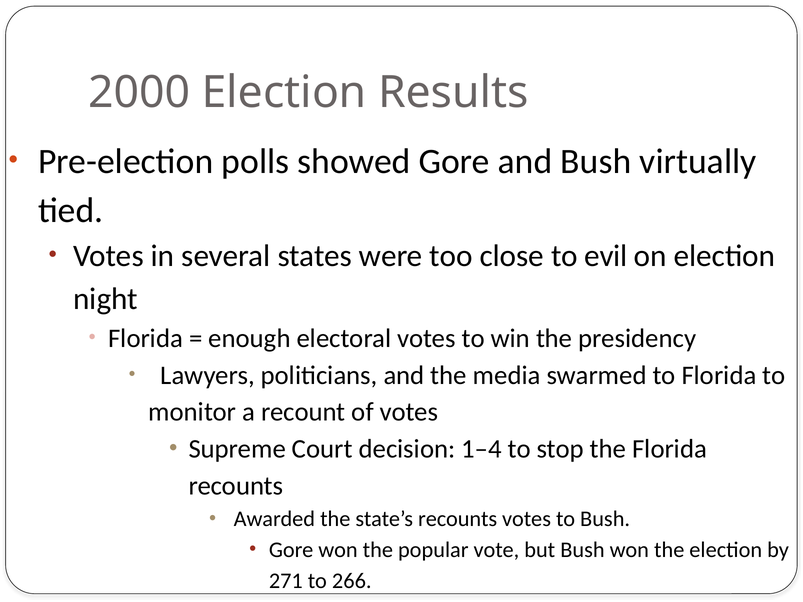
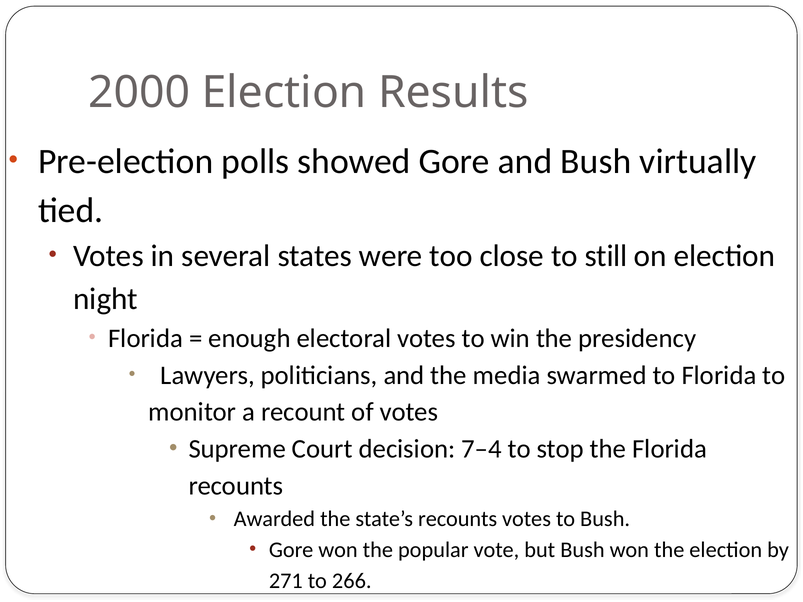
evil: evil -> still
1–4: 1–4 -> 7–4
